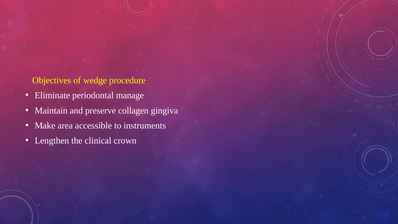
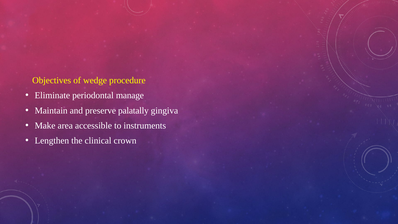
collagen: collagen -> palatally
